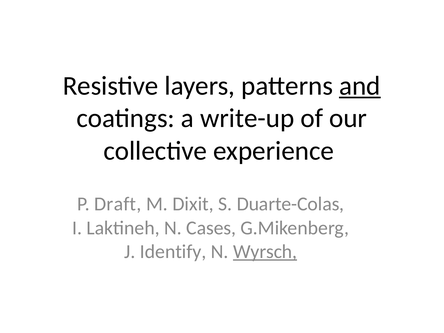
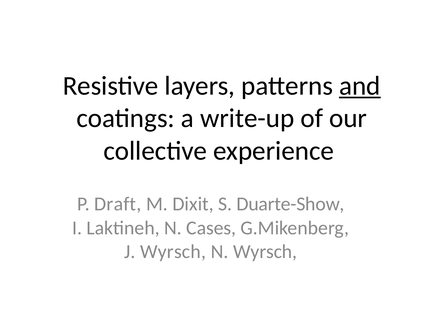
Duarte-Colas: Duarte-Colas -> Duarte-Show
J Identify: Identify -> Wyrsch
Wyrsch at (265, 252) underline: present -> none
